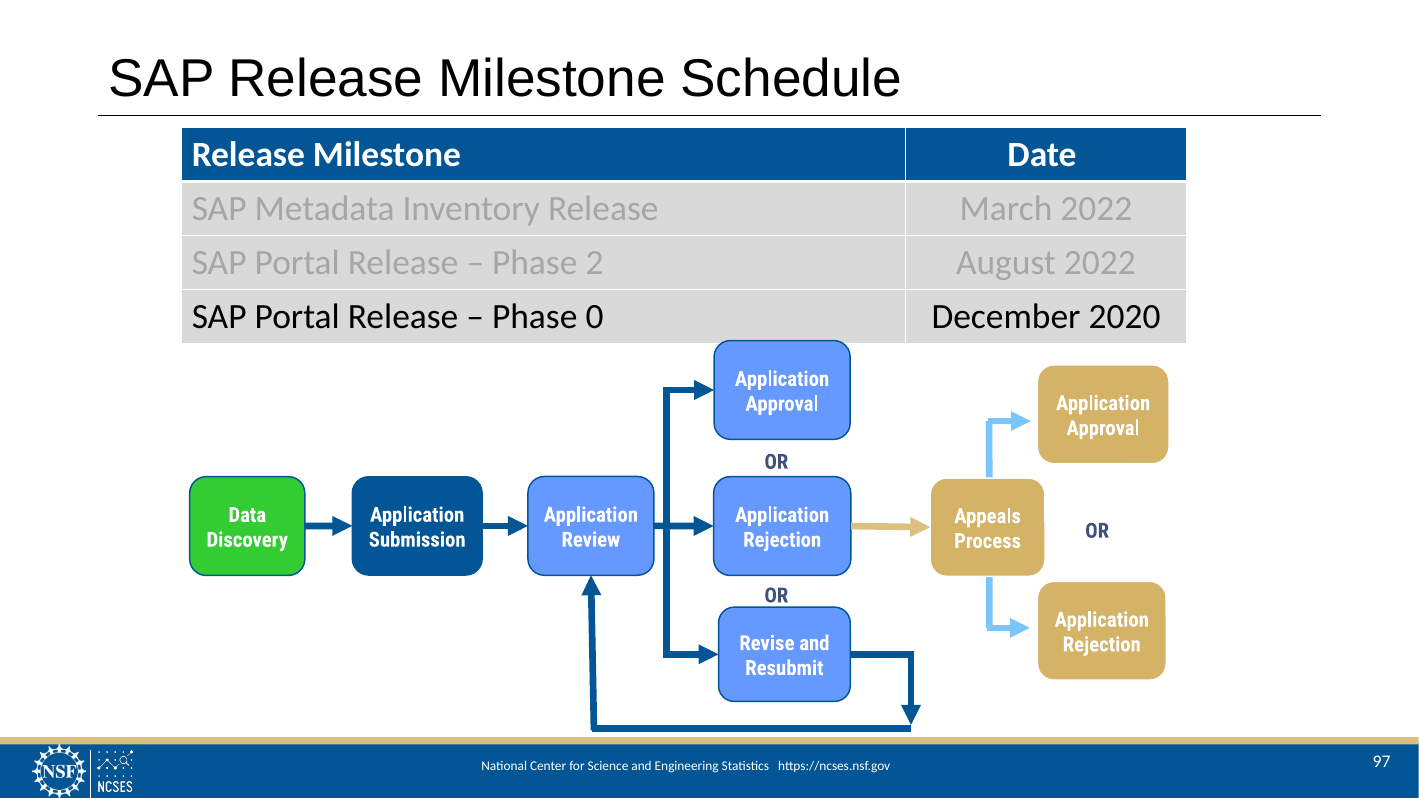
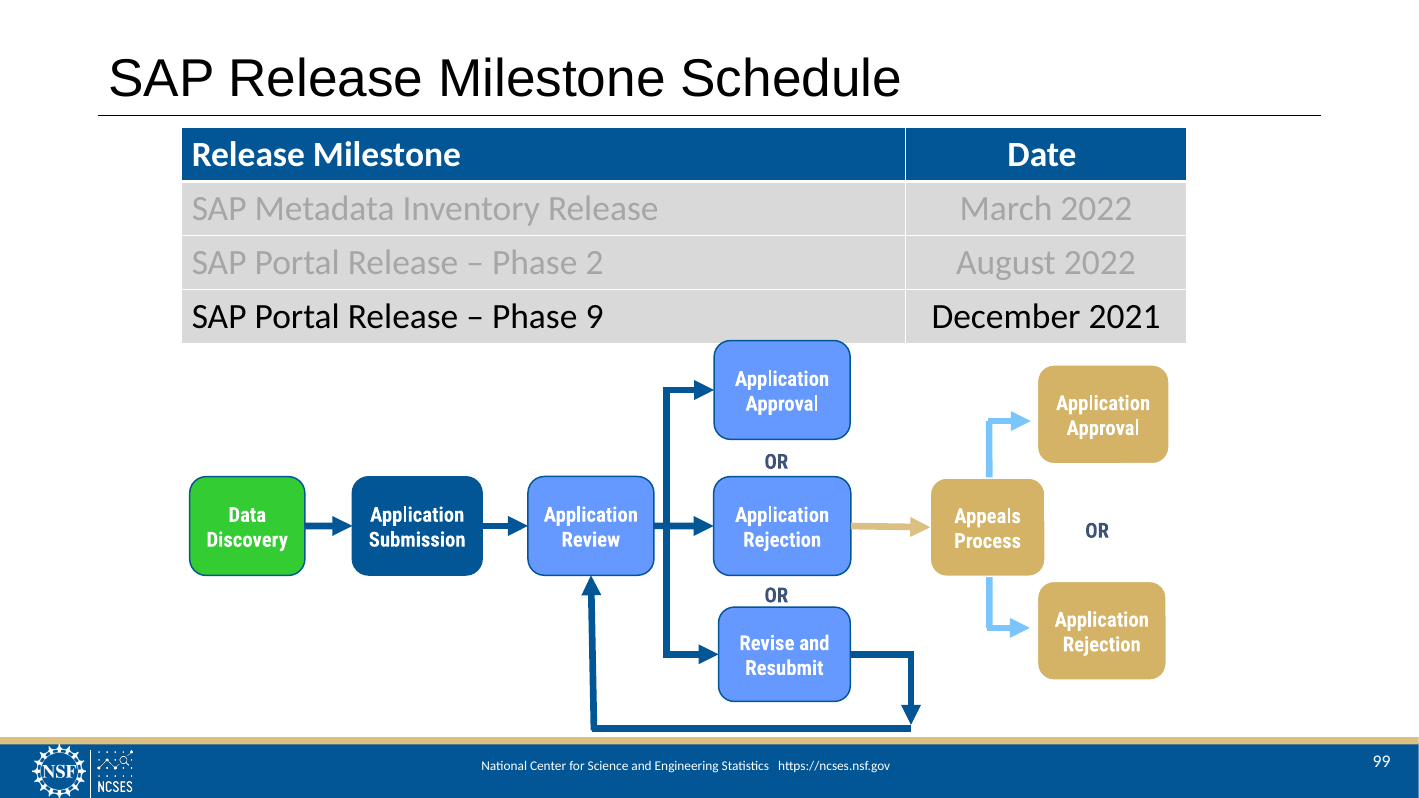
0: 0 -> 9
2020: 2020 -> 2021
97: 97 -> 99
